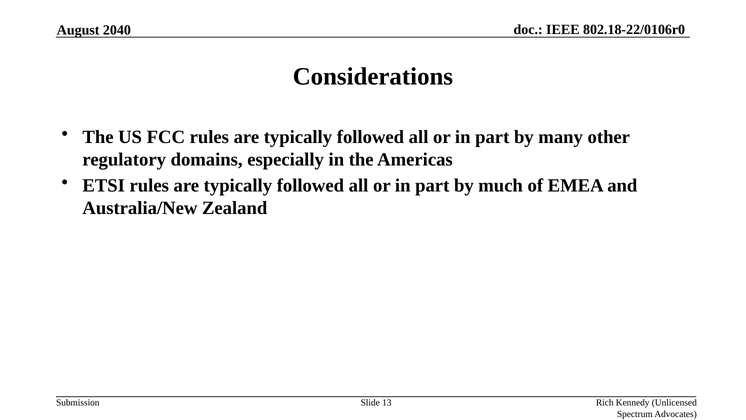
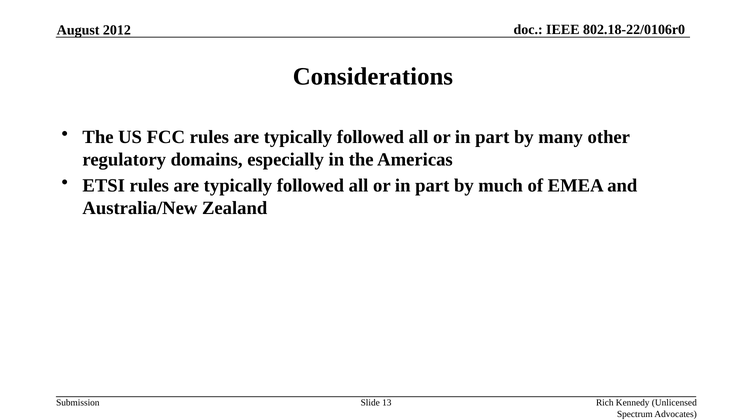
2040: 2040 -> 2012
